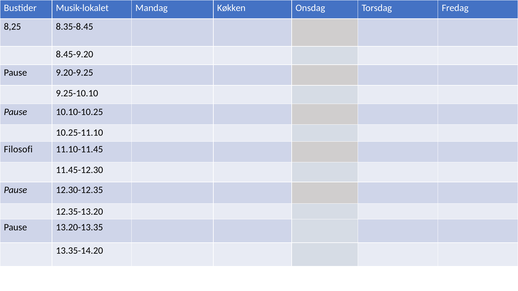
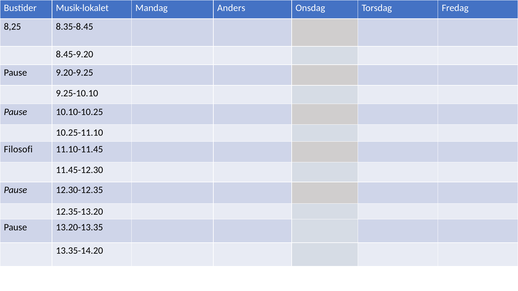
Køkken: Køkken -> Anders
